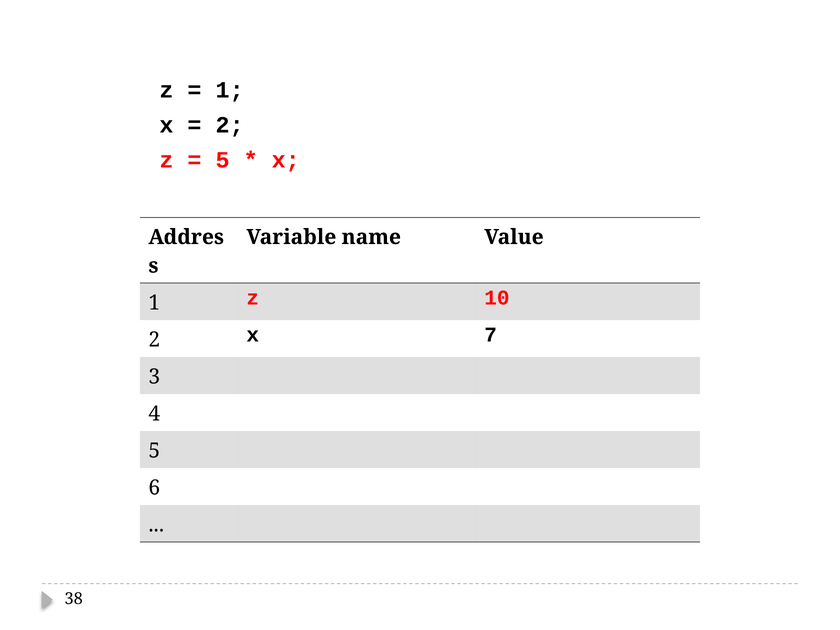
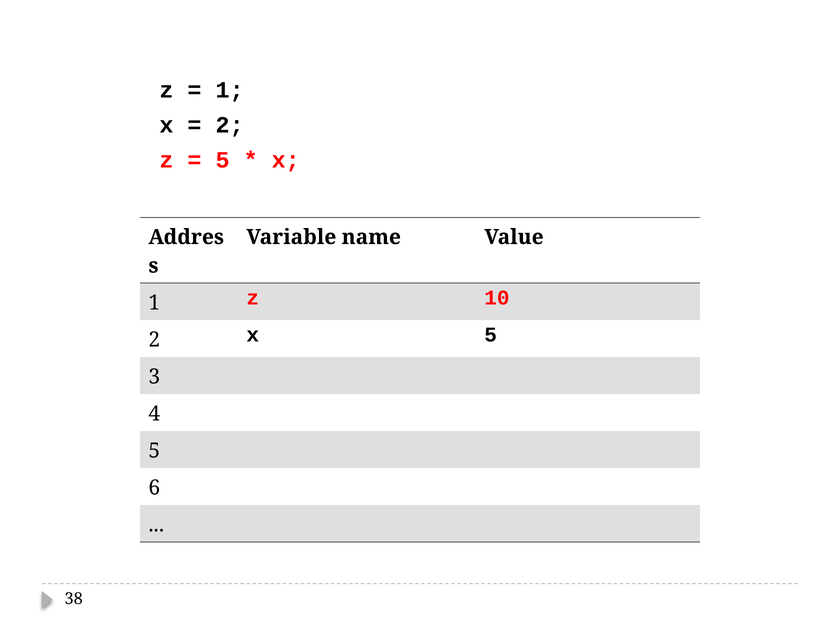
x 7: 7 -> 5
